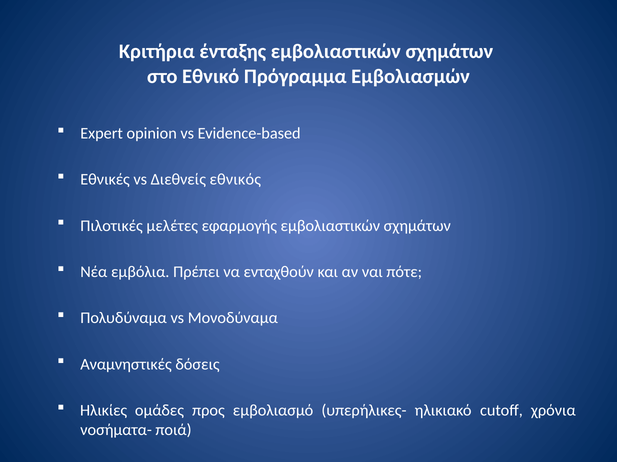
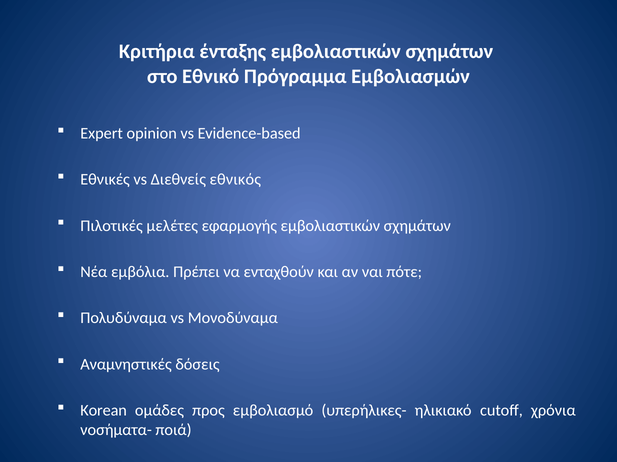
Ηλικίες: Ηλικίες -> Korean
